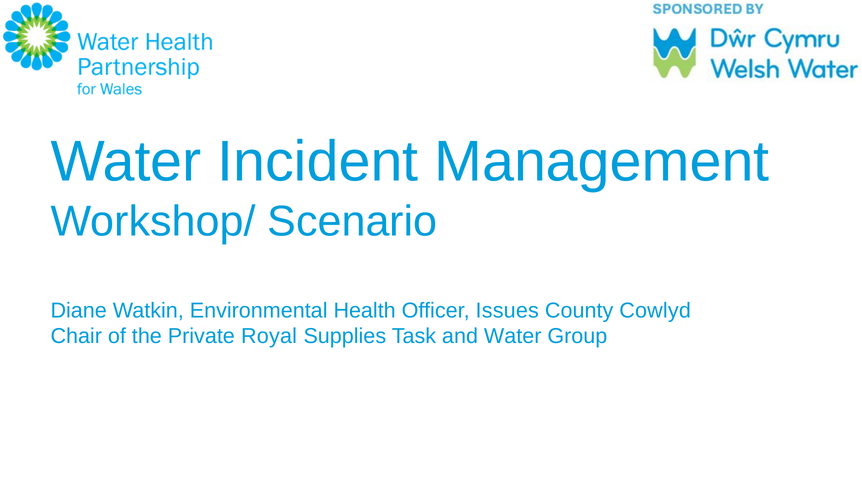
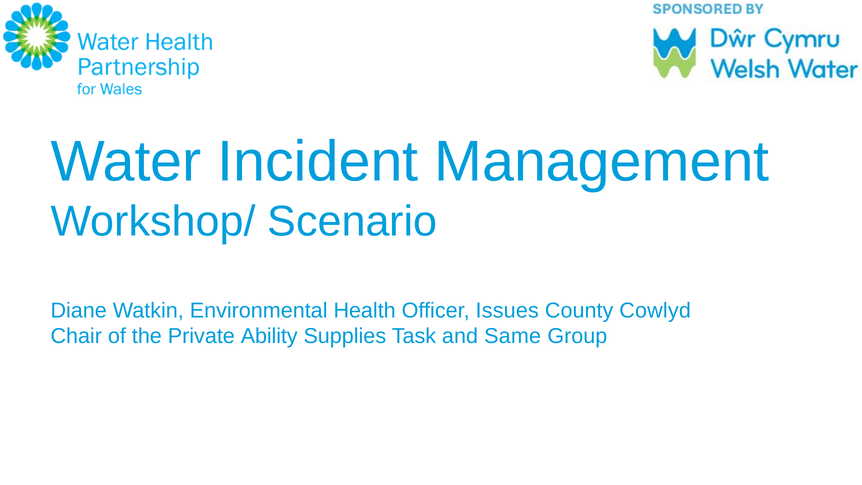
Royal: Royal -> Ability
and Water: Water -> Same
